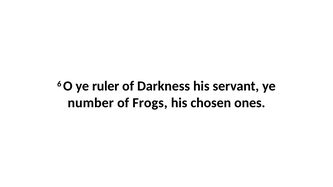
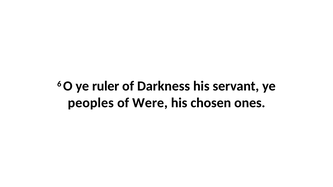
number: number -> peoples
Frogs: Frogs -> Were
